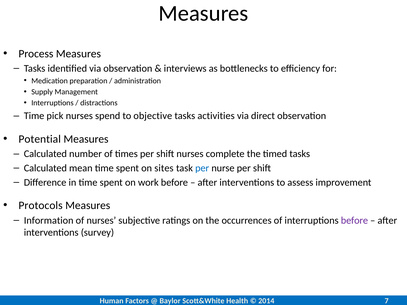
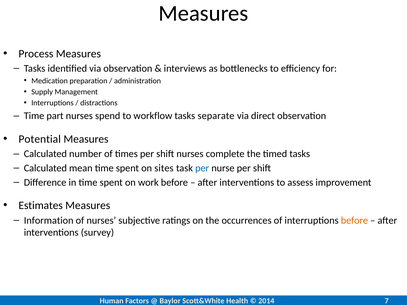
pick: pick -> part
objective: objective -> workflow
activities: activities -> separate
Protocols: Protocols -> Estimates
before at (354, 221) colour: purple -> orange
